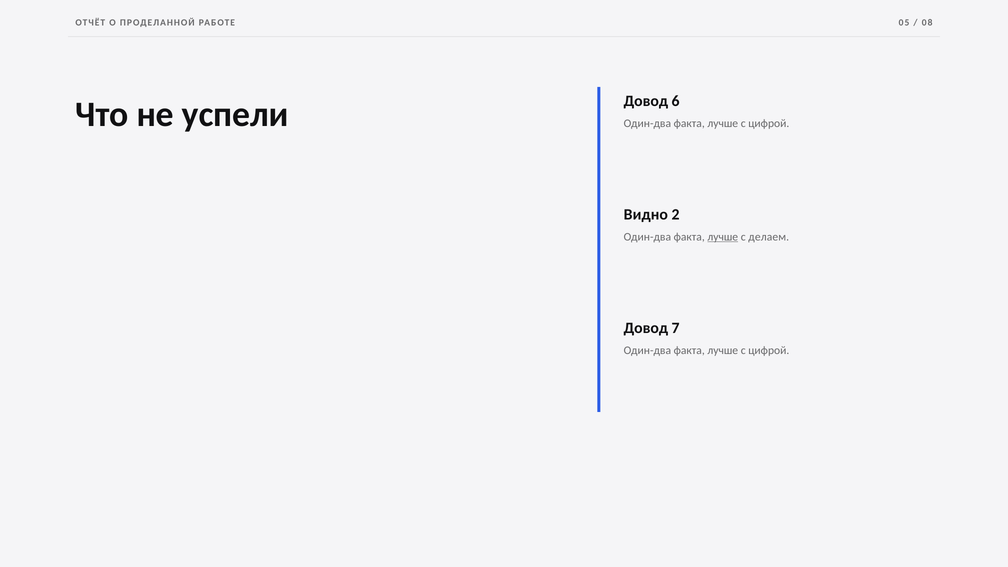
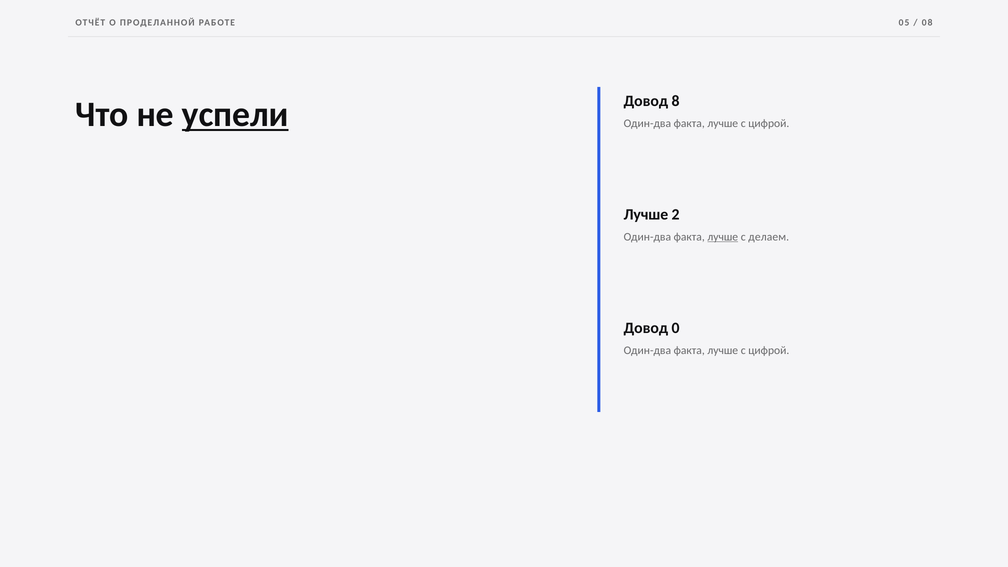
успели underline: none -> present
6: 6 -> 8
Видно at (646, 215): Видно -> Лучше
7: 7 -> 0
